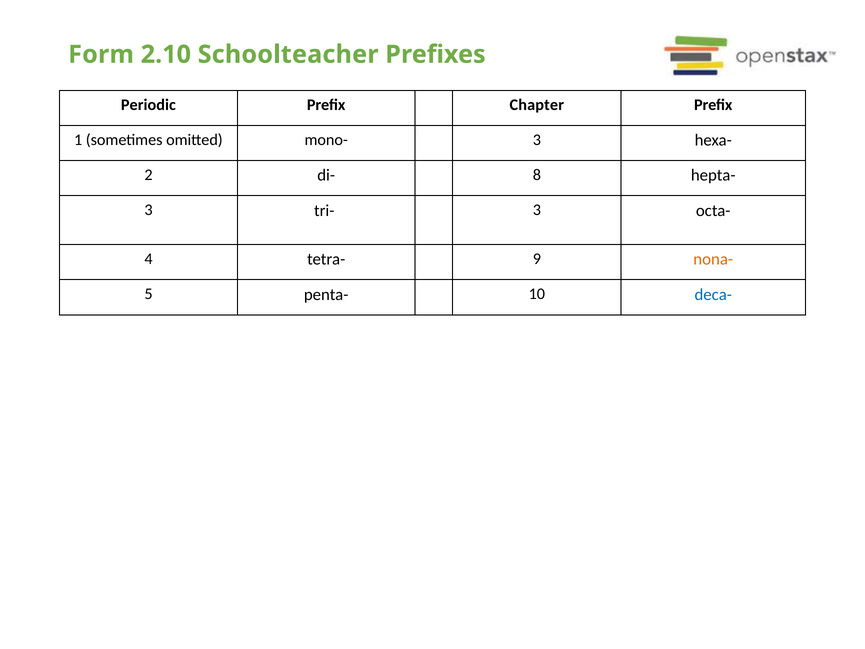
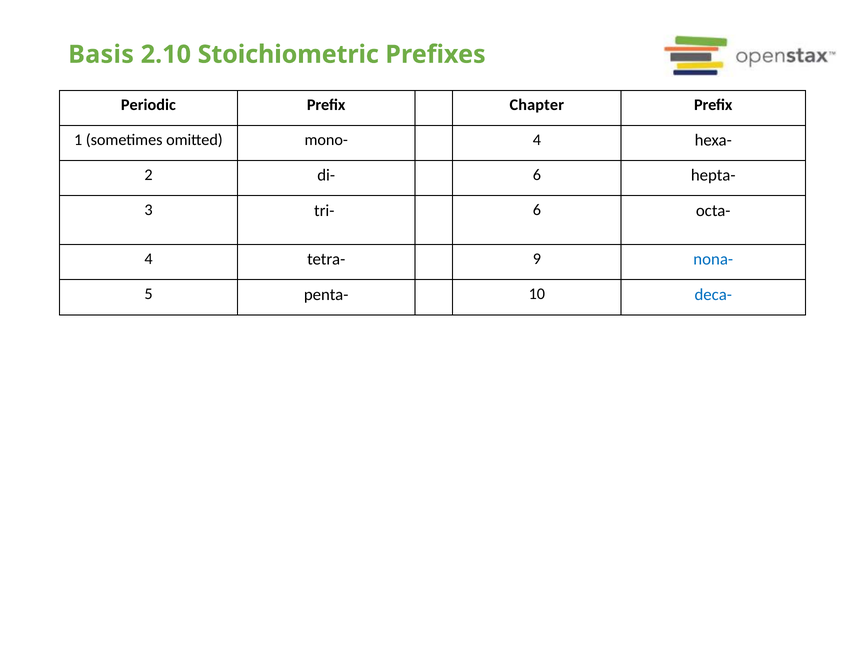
Form: Form -> Basis
Schoolteacher: Schoolteacher -> Stoichiometric
mono- 3: 3 -> 4
di- 8: 8 -> 6
tri- 3: 3 -> 6
nona- colour: orange -> blue
